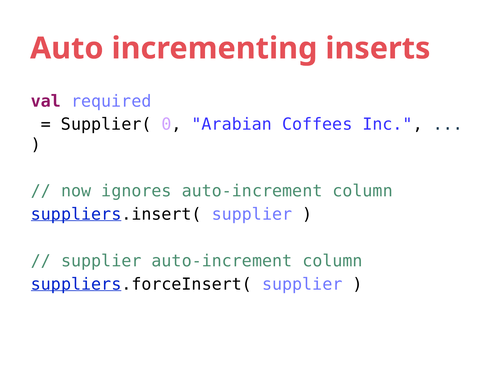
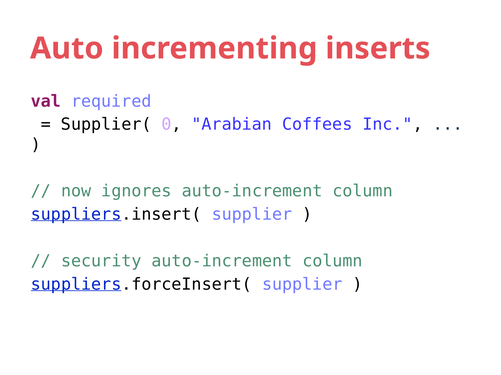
supplier at (101, 262): supplier -> security
